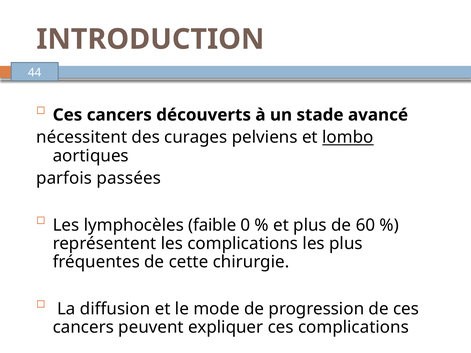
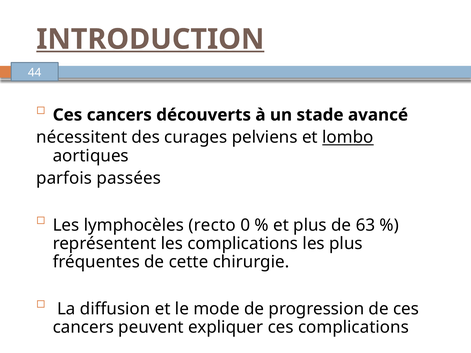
INTRODUCTION underline: none -> present
faible: faible -> recto
60: 60 -> 63
